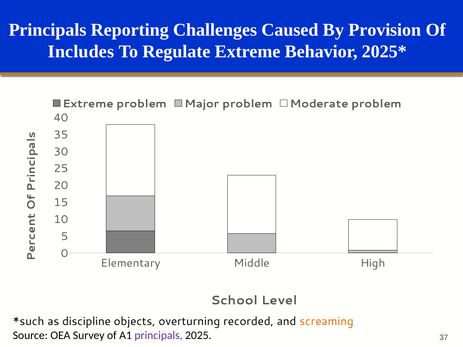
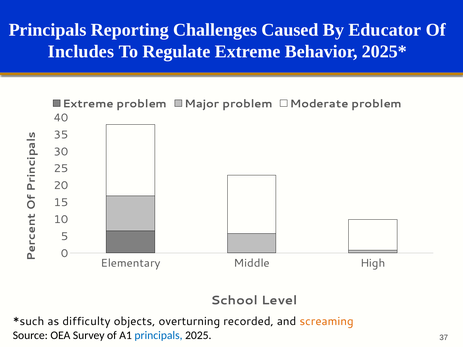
Provision: Provision -> Educator
discipline: discipline -> difficulty
principals at (159, 335) colour: purple -> blue
